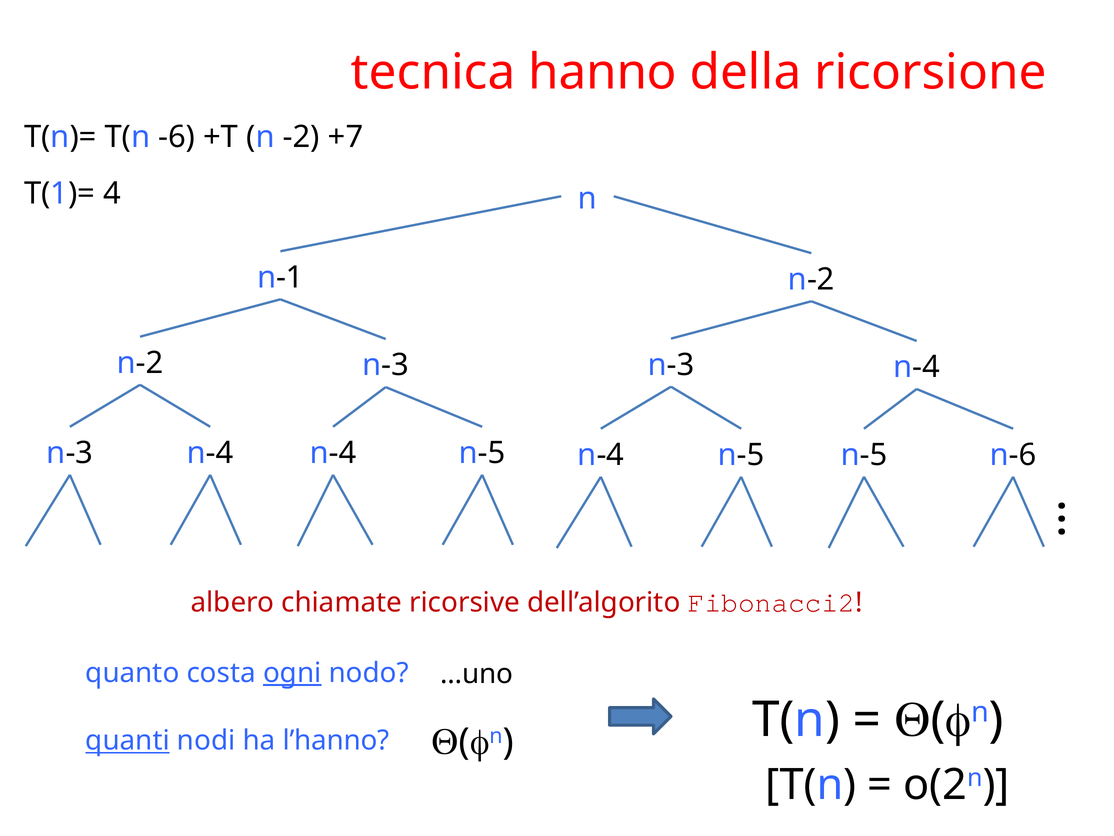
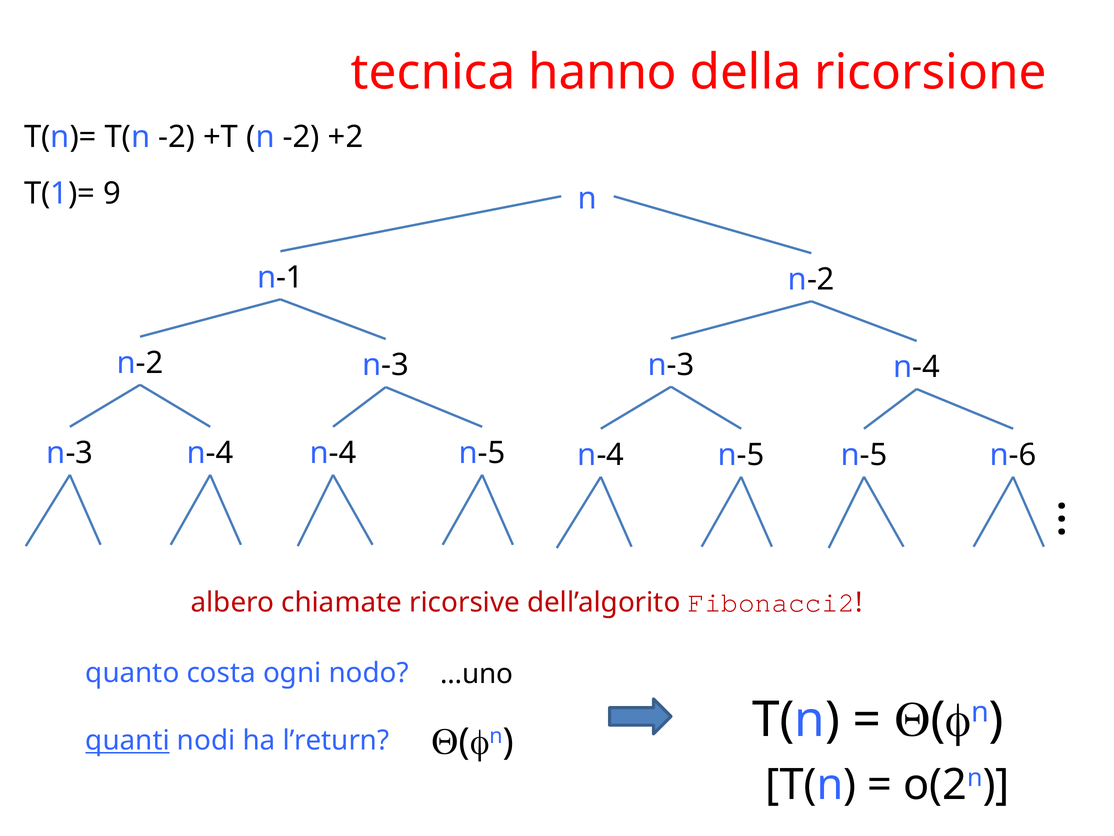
T(n -6: -6 -> -2
+7: +7 -> +2
4: 4 -> 9
ogni underline: present -> none
l’hanno: l’hanno -> l’return
